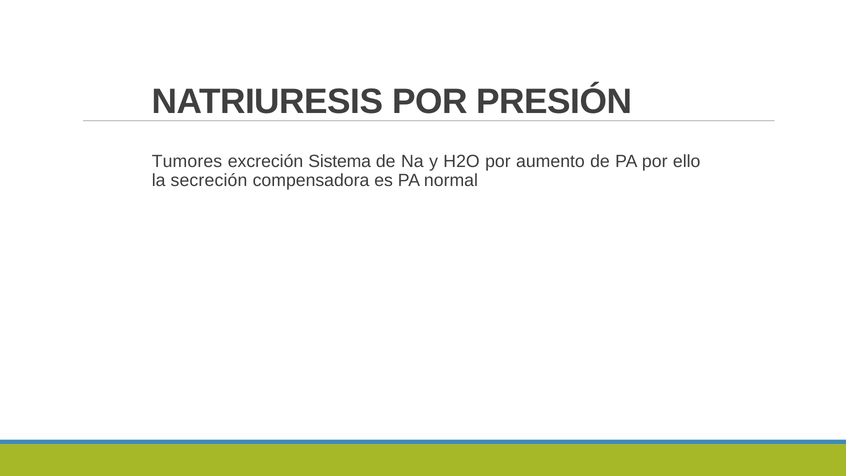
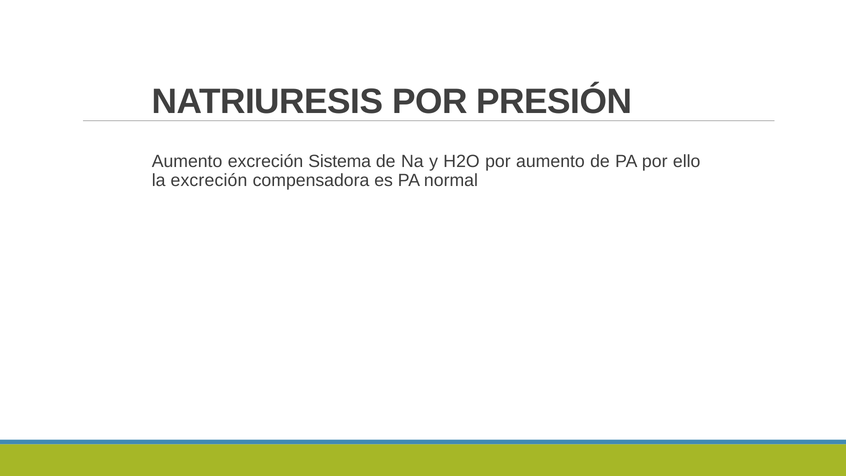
Tumores at (187, 161): Tumores -> Aumento
la secreción: secreción -> excreción
